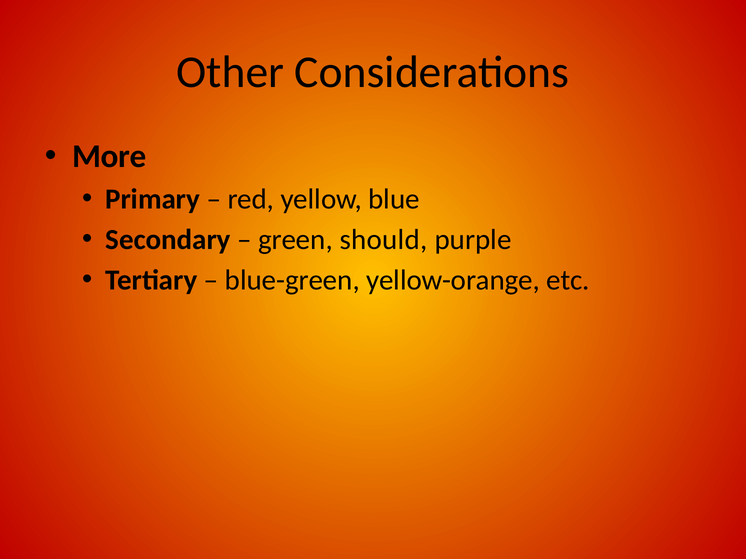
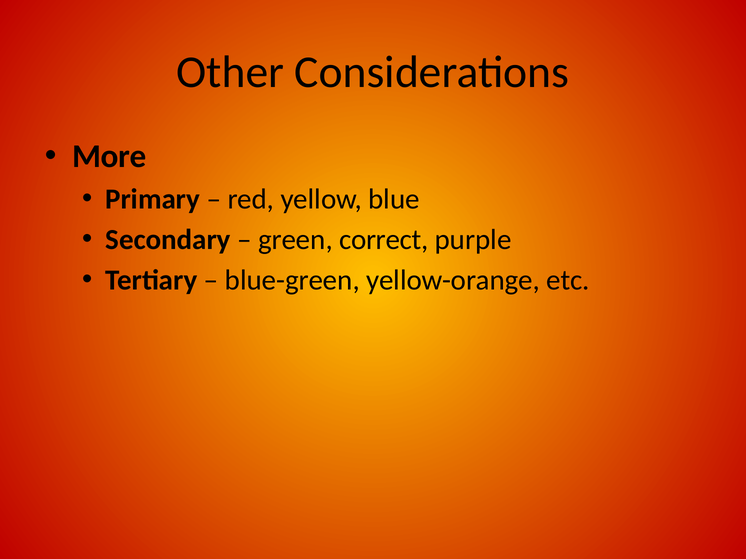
should: should -> correct
